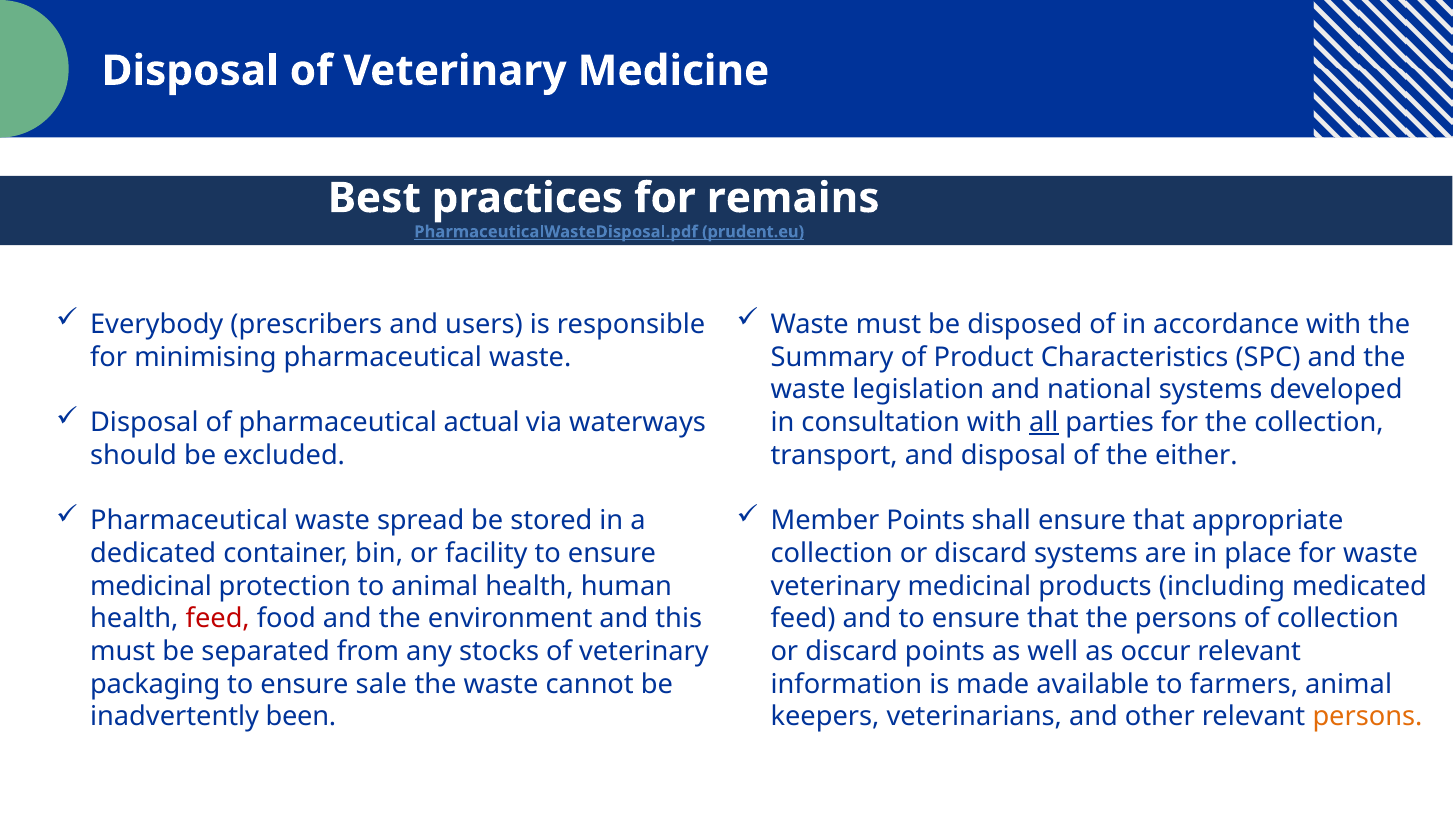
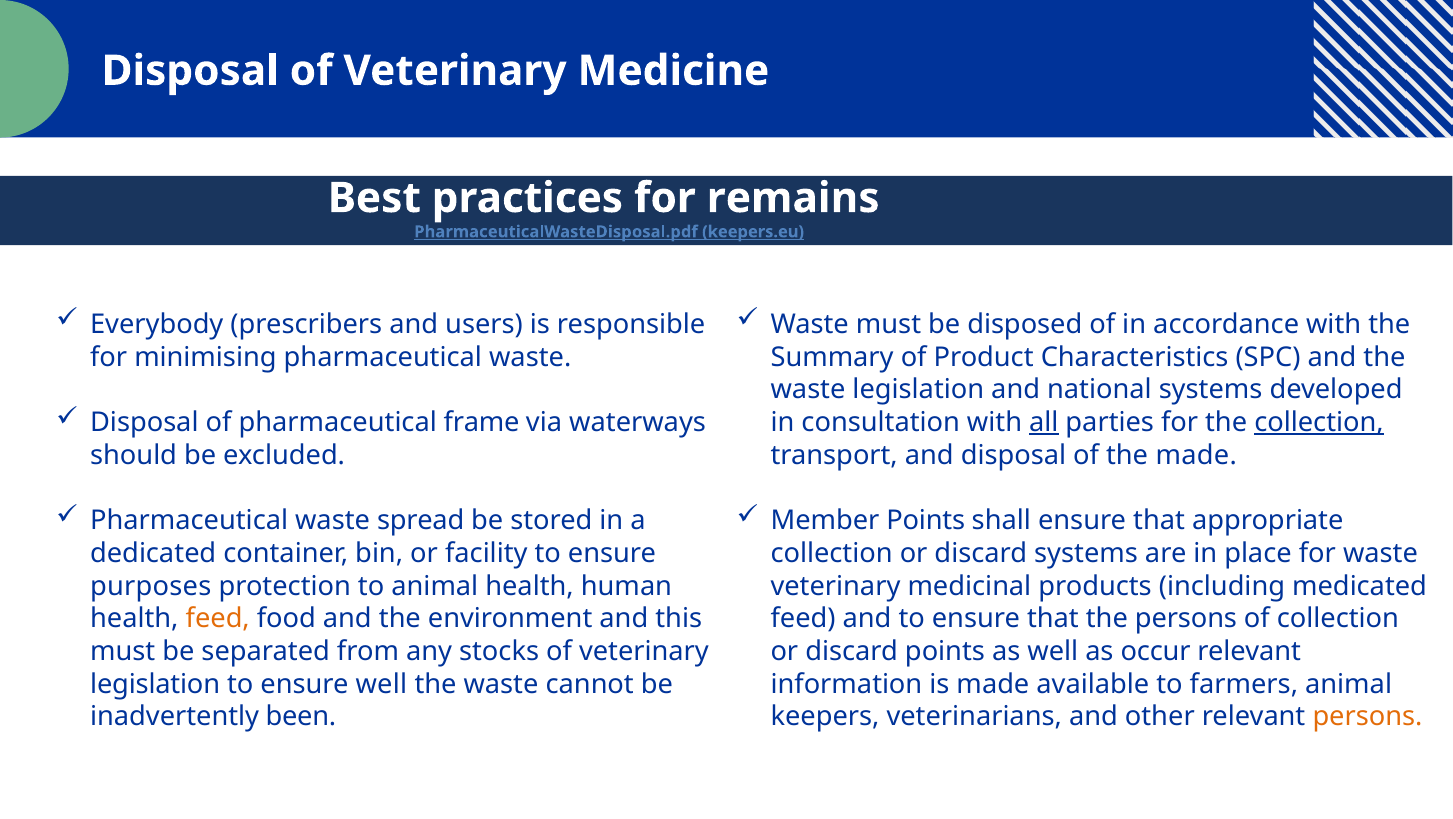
prudent.eu: prudent.eu -> keepers.eu
actual: actual -> frame
collection at (1319, 422) underline: none -> present
the either: either -> made
medicinal at (151, 586): medicinal -> purposes
feed at (218, 619) colour: red -> orange
packaging at (155, 684): packaging -> legislation
ensure sale: sale -> well
